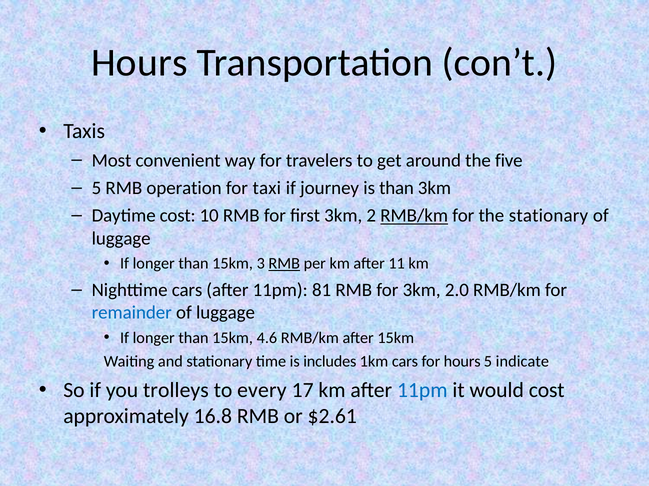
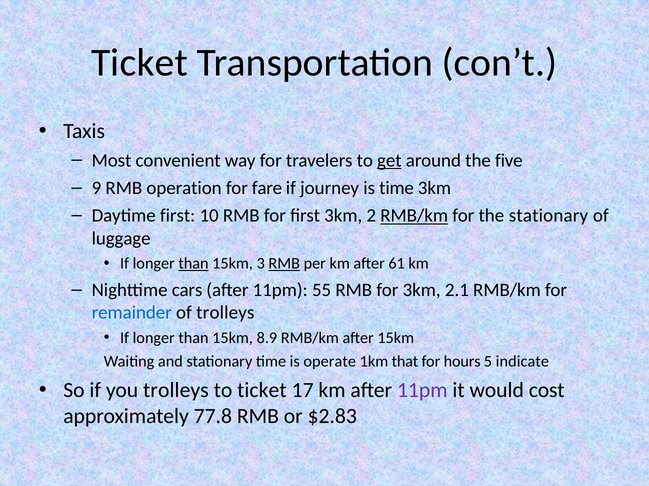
Hours at (139, 63): Hours -> Ticket
get underline: none -> present
5 at (96, 188): 5 -> 9
taxi: taxi -> fare
is than: than -> time
Daytime cost: cost -> first
than at (193, 264) underline: none -> present
11: 11 -> 61
81: 81 -> 55
2.0: 2.0 -> 2.1
luggage at (225, 313): luggage -> trolleys
4.6: 4.6 -> 8.9
includes: includes -> operate
1km cars: cars -> that
to every: every -> ticket
11pm at (422, 391) colour: blue -> purple
16.8: 16.8 -> 77.8
$2.61: $2.61 -> $2.83
